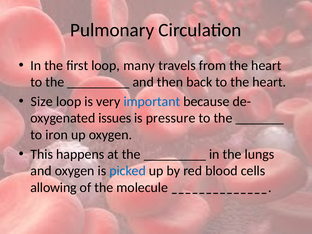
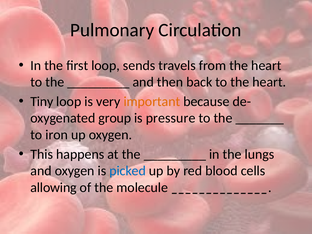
many: many -> sends
Size: Size -> Tiny
important colour: blue -> orange
issues: issues -> group
